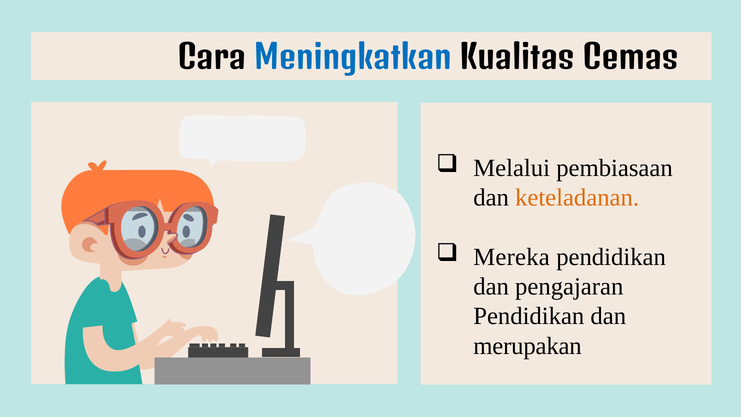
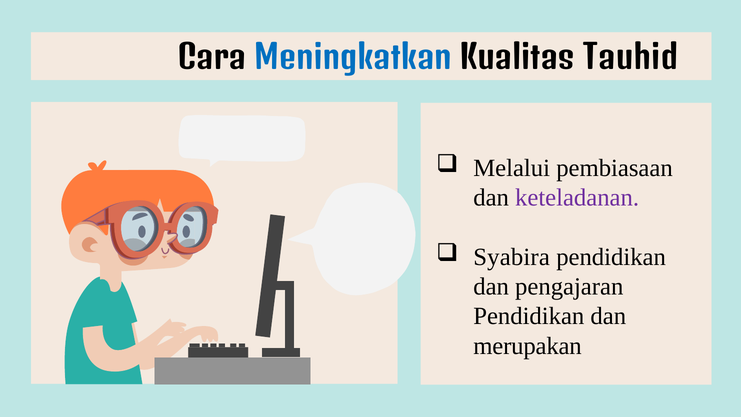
Cemas: Cemas -> Tauhid
keteladanan colour: orange -> purple
Mereka: Mereka -> Syabira
